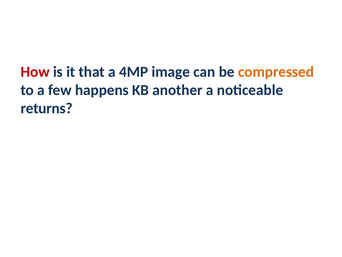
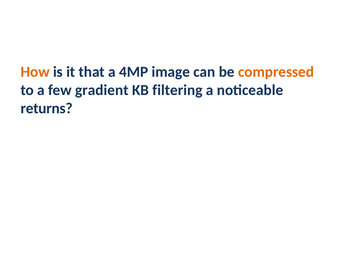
How colour: red -> orange
happens: happens -> gradient
another: another -> filtering
